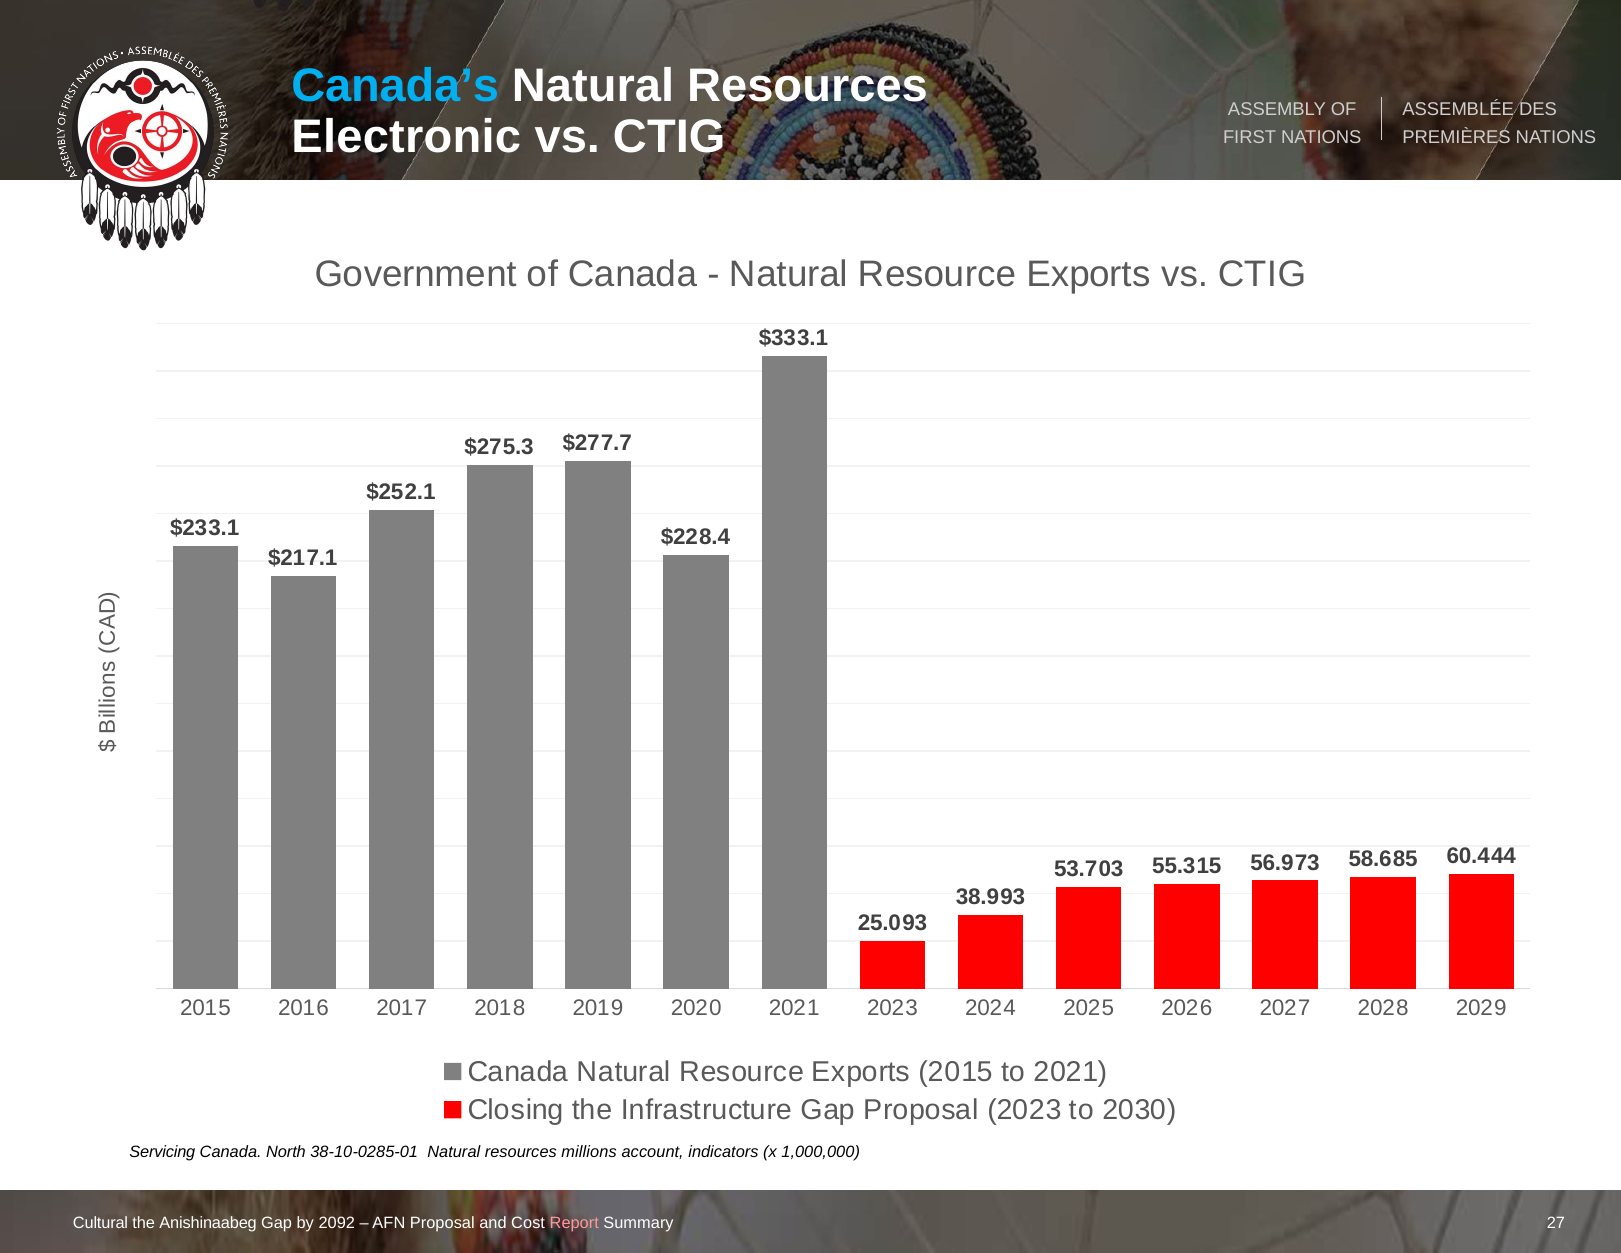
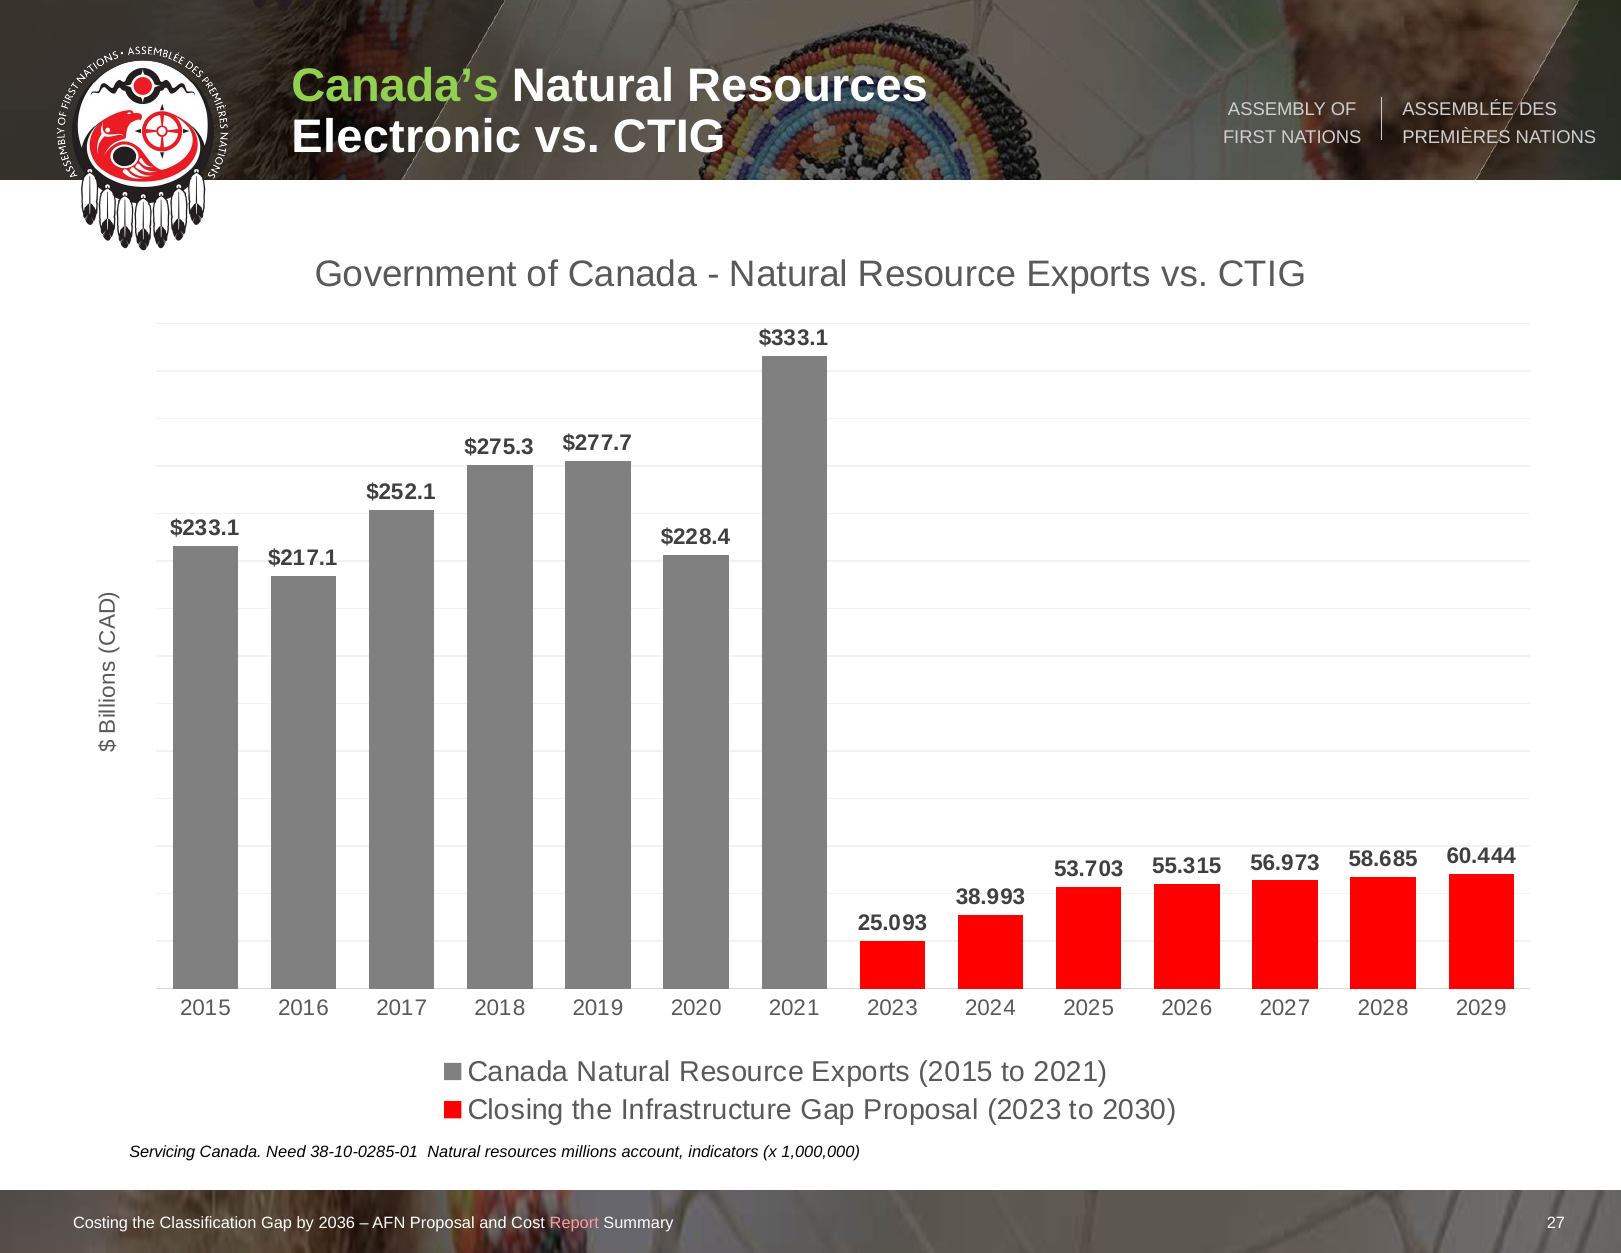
Canada’s colour: light blue -> light green
North: North -> Need
Cultural: Cultural -> Costing
Anishinaabeg: Anishinaabeg -> Classification
2092: 2092 -> 2036
